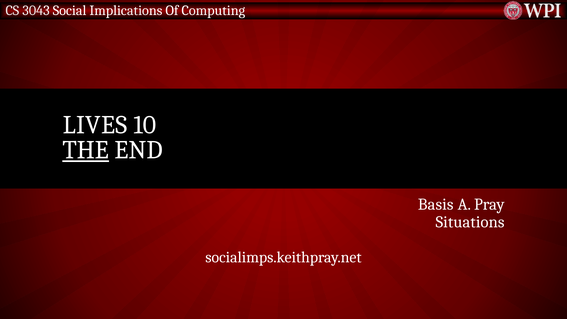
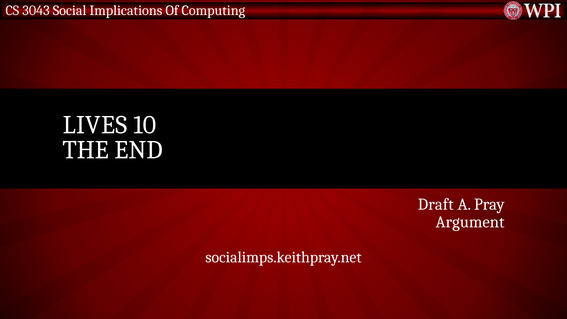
THE underline: present -> none
Basis: Basis -> Draft
Situations: Situations -> Argument
